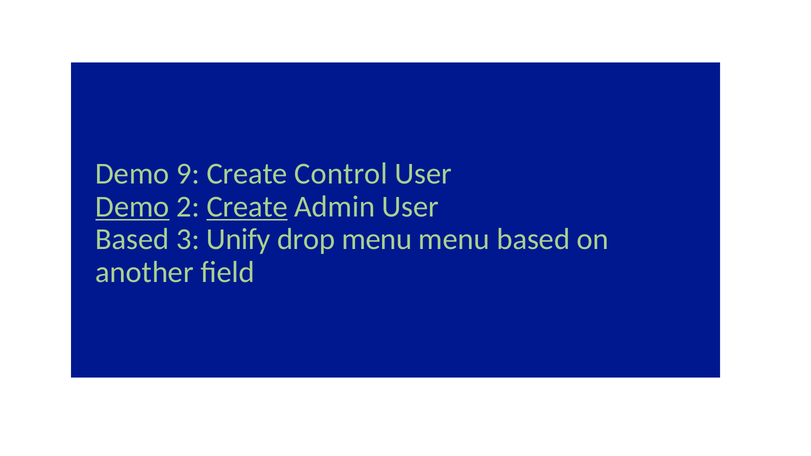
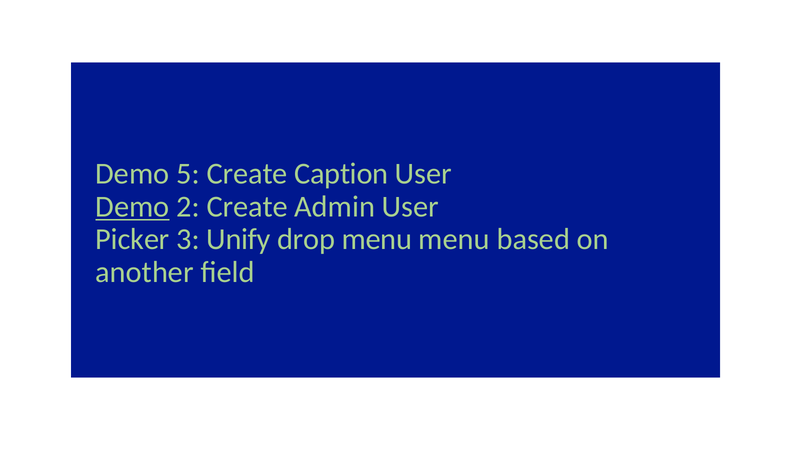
9: 9 -> 5
Control: Control -> Caption
Create at (247, 207) underline: present -> none
Based at (132, 240): Based -> Picker
